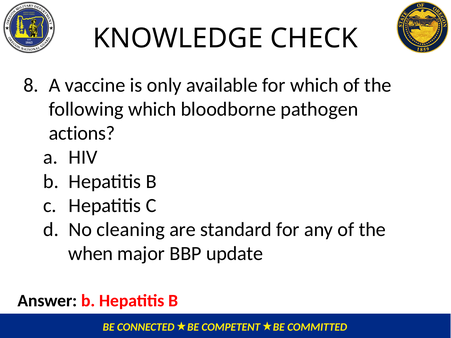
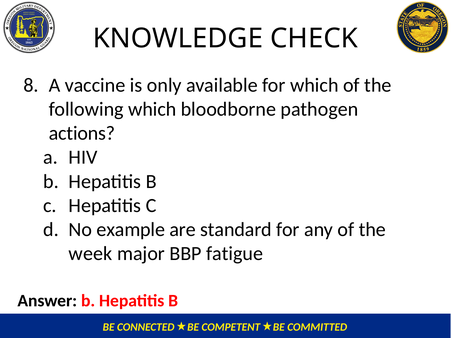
cleaning: cleaning -> example
when: when -> week
update: update -> fatigue
